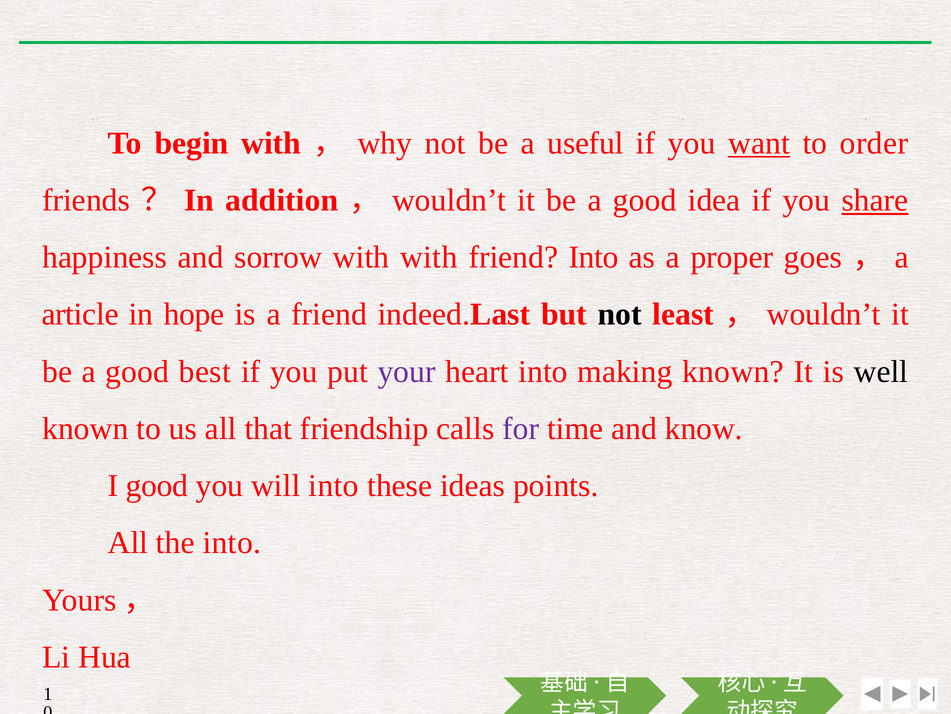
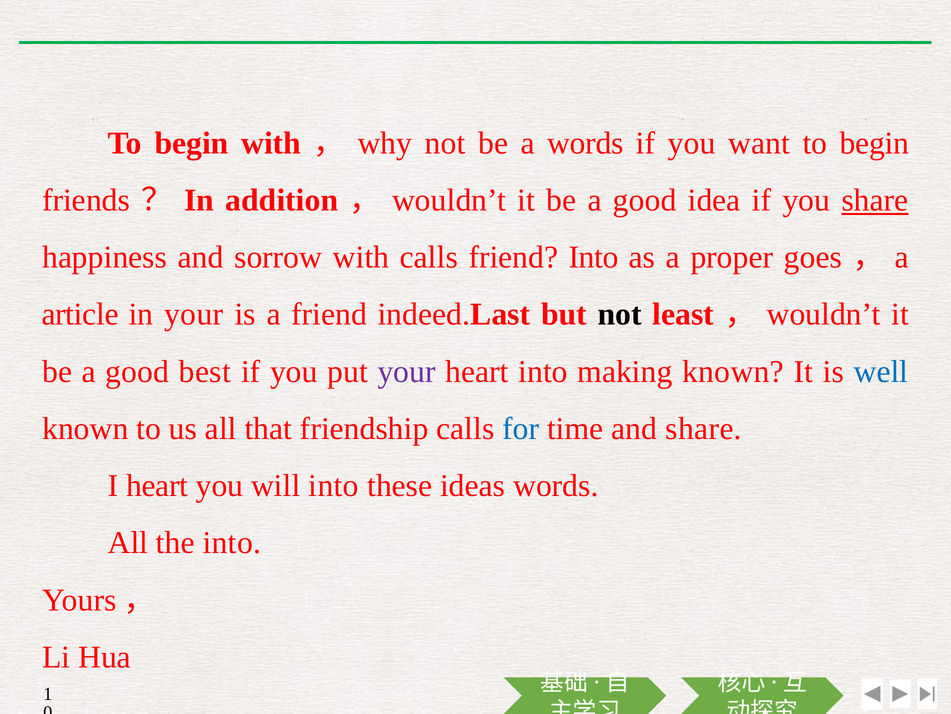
a useful: useful -> words
want underline: present -> none
order at (874, 143): order -> begin
with with: with -> calls
in hope: hope -> your
well colour: black -> blue
for colour: purple -> blue
and know: know -> share
I good: good -> heart
ideas points: points -> words
